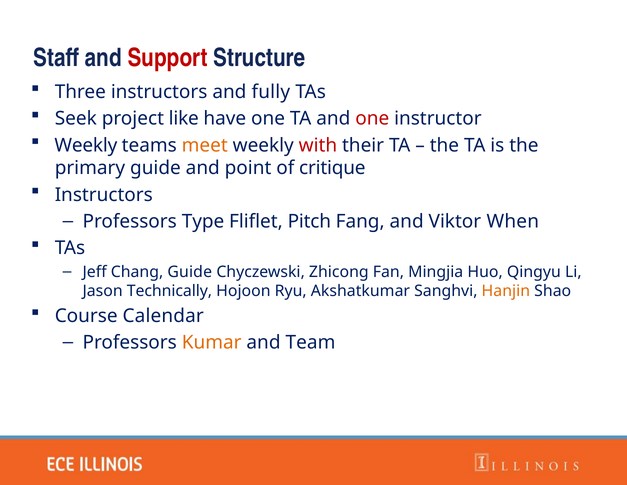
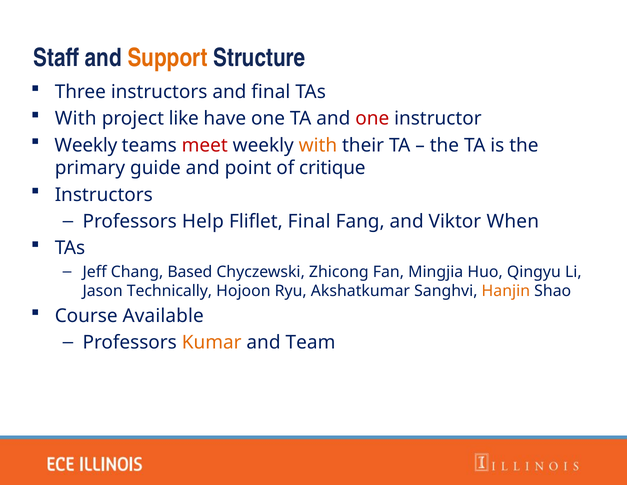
Support colour: red -> orange
and fully: fully -> final
Seek at (76, 119): Seek -> With
meet colour: orange -> red
with at (318, 145) colour: red -> orange
Type: Type -> Help
Fliflet Pitch: Pitch -> Final
Chang Guide: Guide -> Based
Calendar: Calendar -> Available
